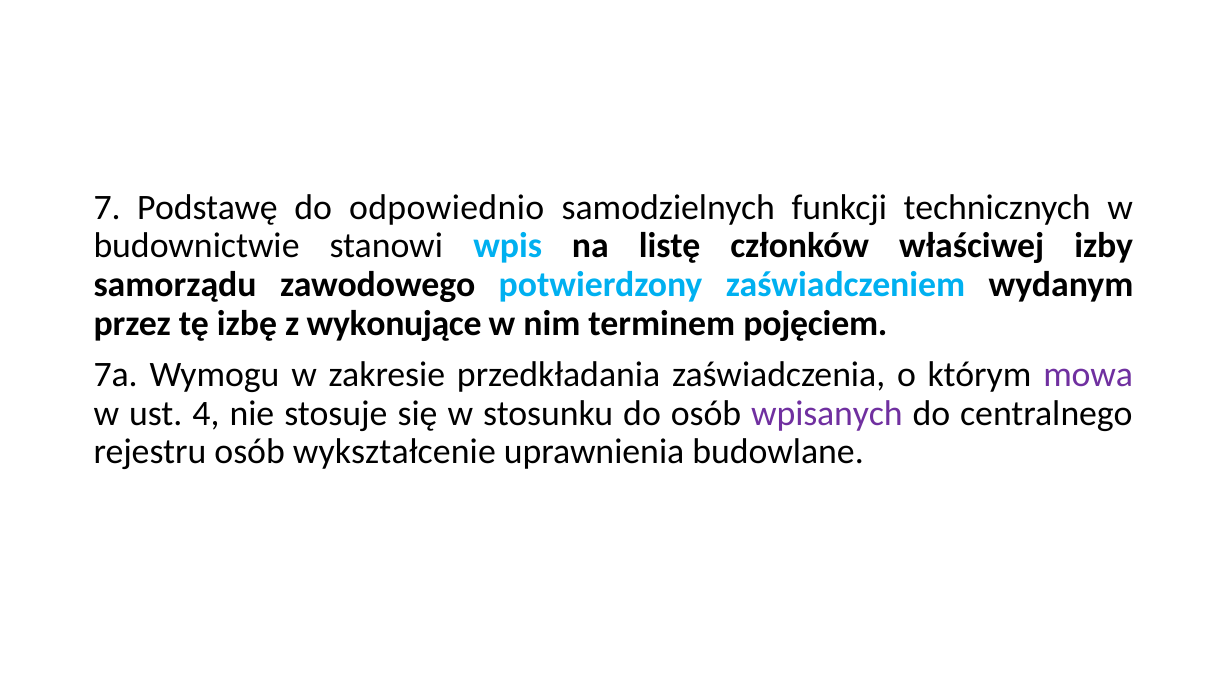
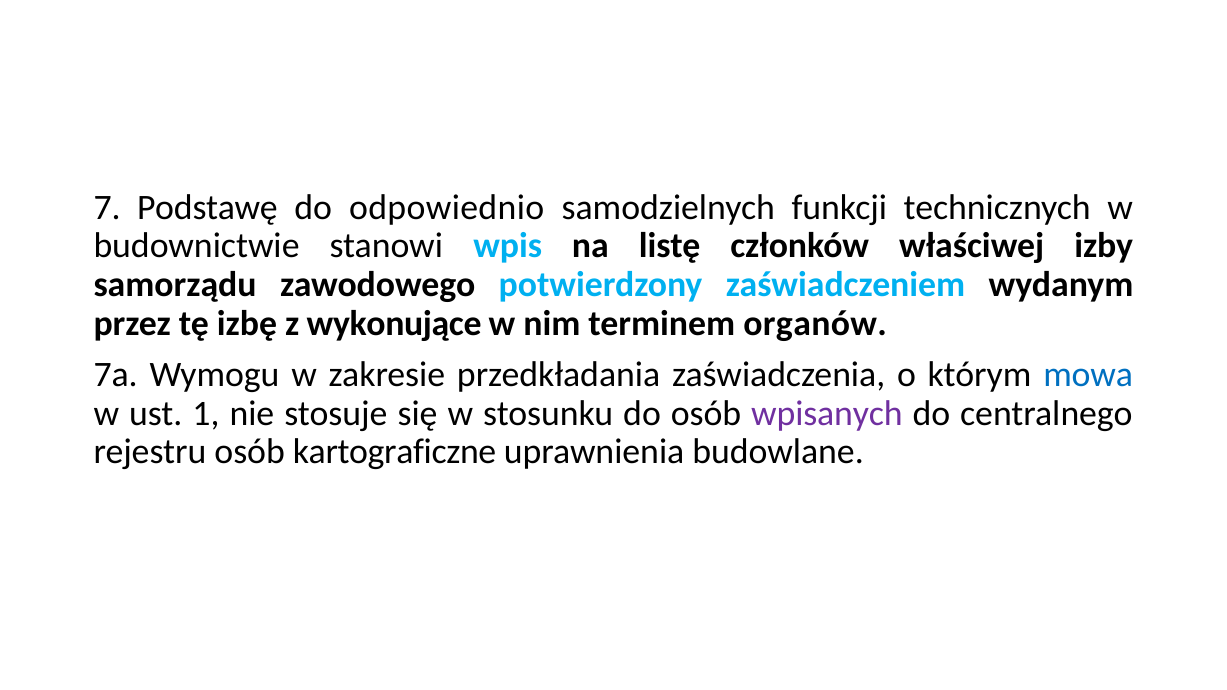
pojęciem: pojęciem -> organów
mowa colour: purple -> blue
4: 4 -> 1
wykształcenie: wykształcenie -> kartograficzne
